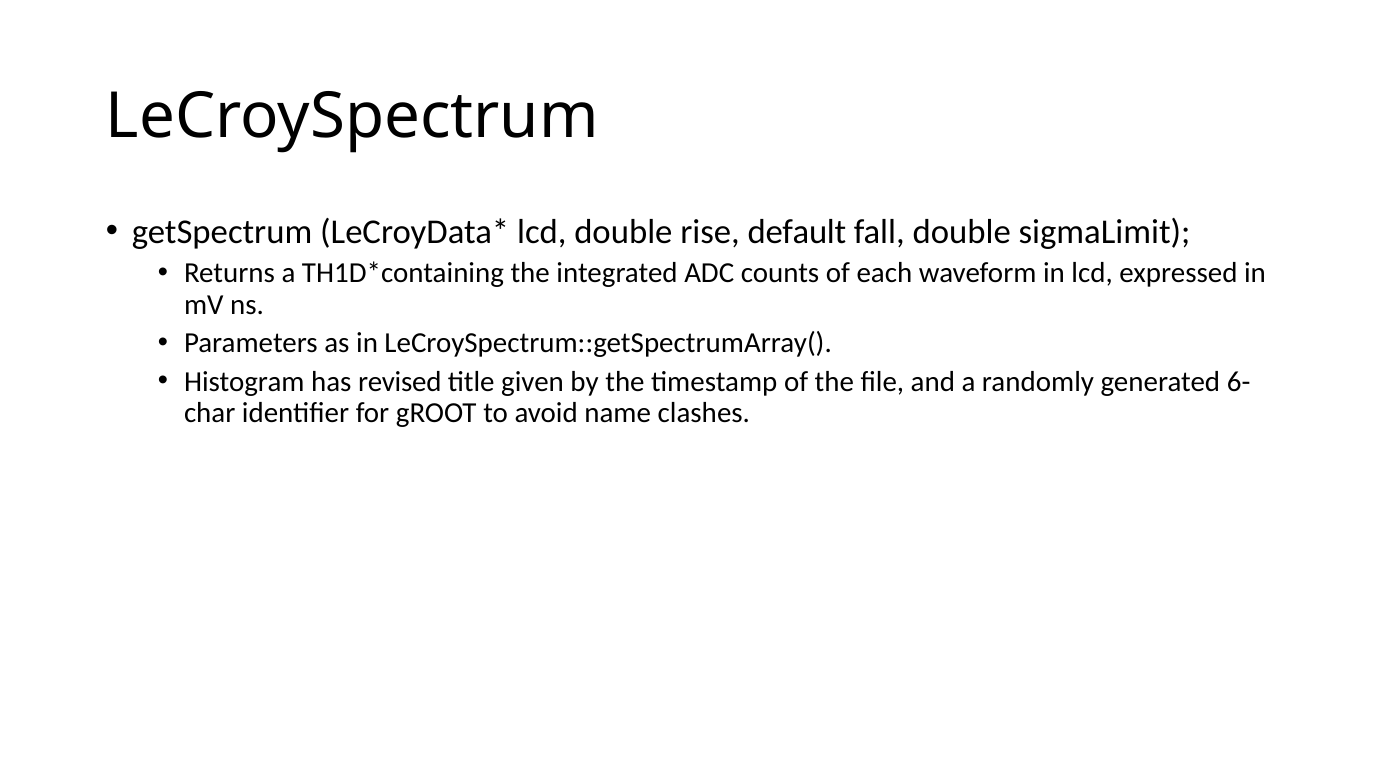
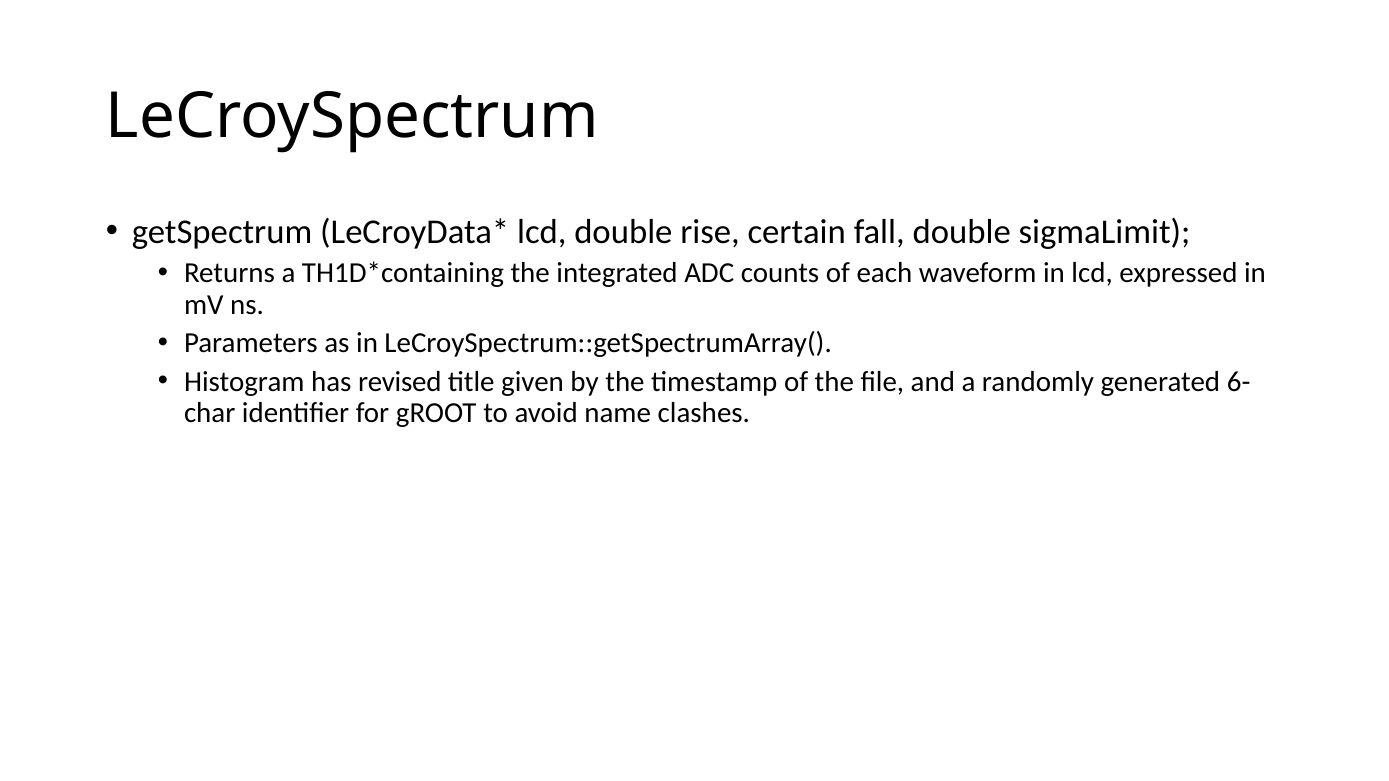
default: default -> certain
